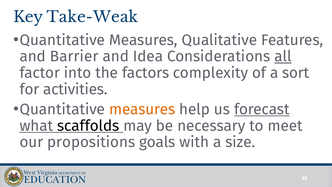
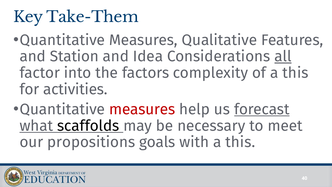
Take-Weak: Take-Weak -> Take-Them
Barrier: Barrier -> Station
of a sort: sort -> this
measures at (142, 109) colour: orange -> red
with a size: size -> this
